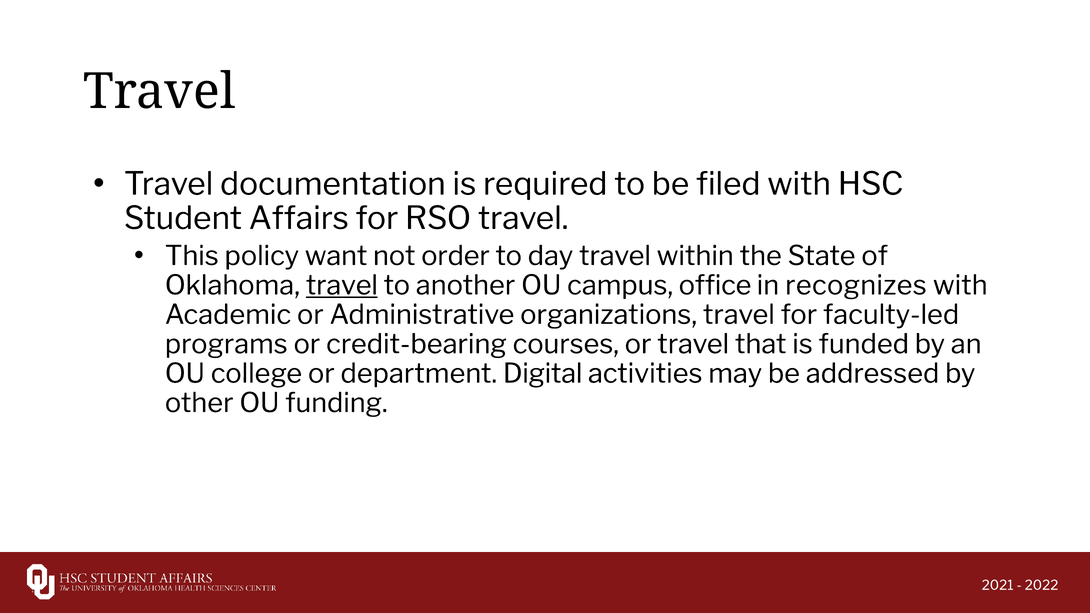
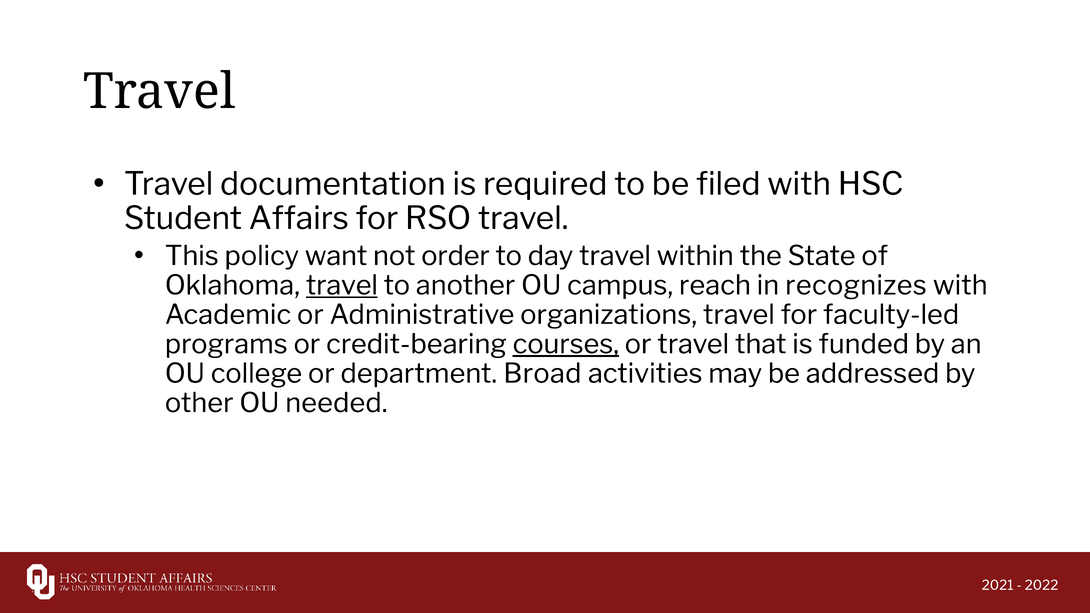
office: office -> reach
courses underline: none -> present
Digital: Digital -> Broad
funding: funding -> needed
